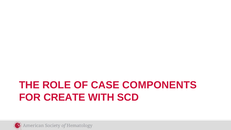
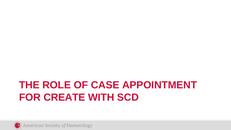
COMPONENTS: COMPONENTS -> APPOINTMENT
